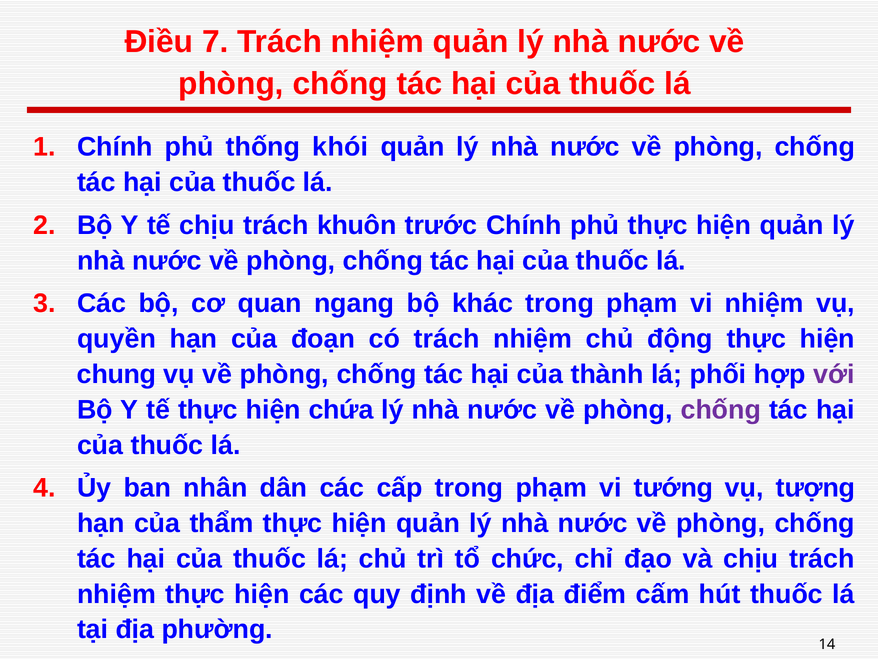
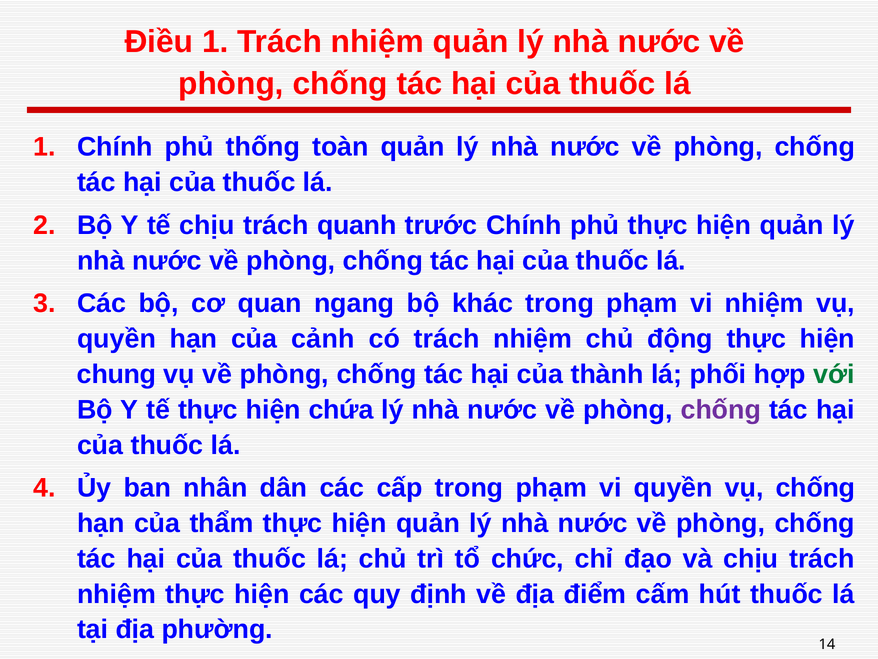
Điều 7: 7 -> 1
khói: khói -> toàn
khuôn: khuôn -> quanh
đoạn: đoạn -> cảnh
với colour: purple -> green
vi tướng: tướng -> quyền
vụ tượng: tượng -> chống
